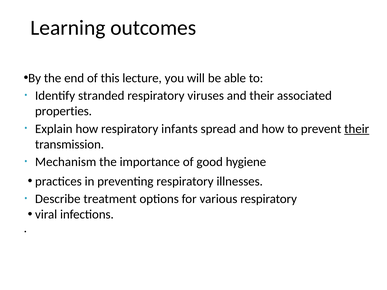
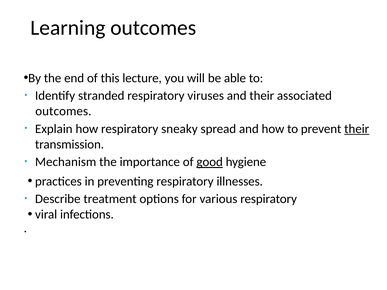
properties at (63, 111): properties -> outcomes
infants: infants -> sneaky
good underline: none -> present
